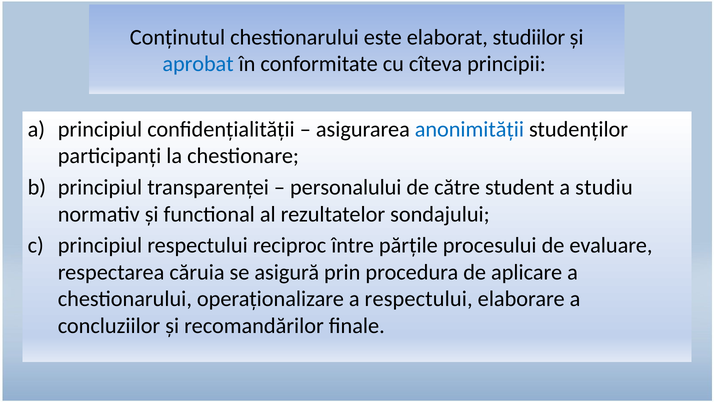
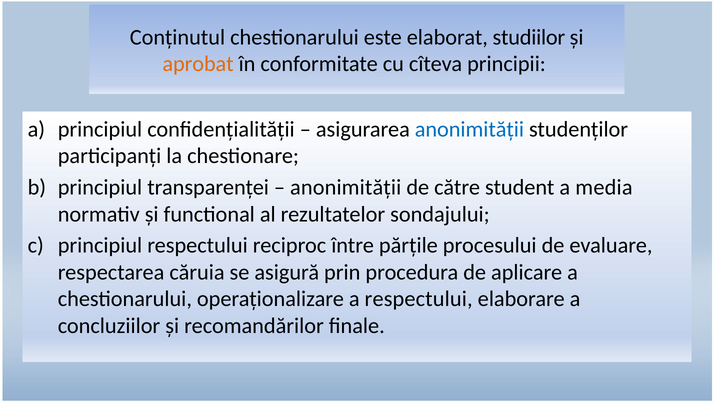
aprobat colour: blue -> orange
personalului at (346, 187): personalului -> anonimității
studiu: studiu -> media
